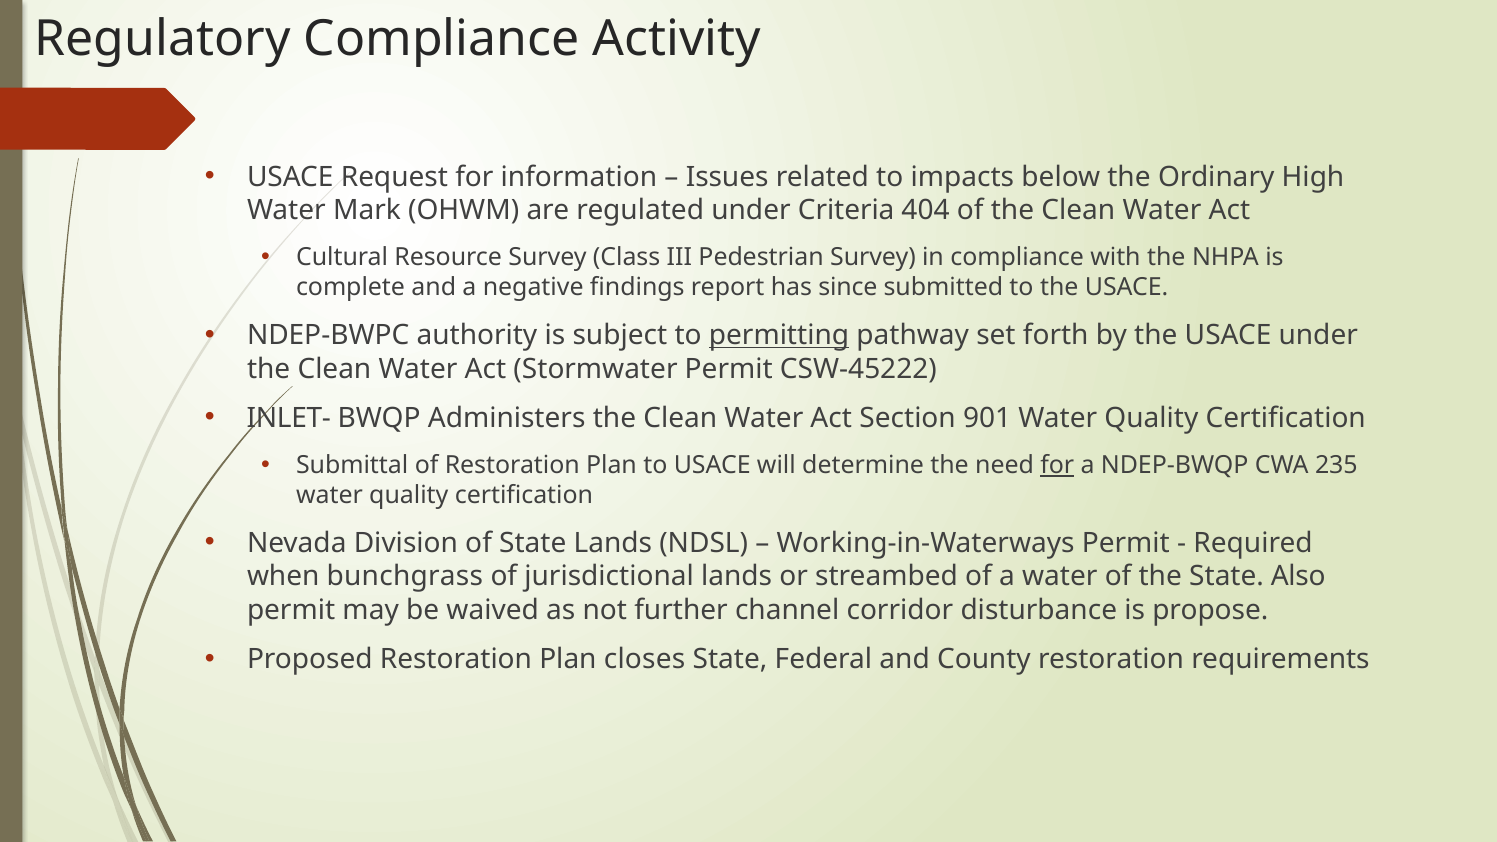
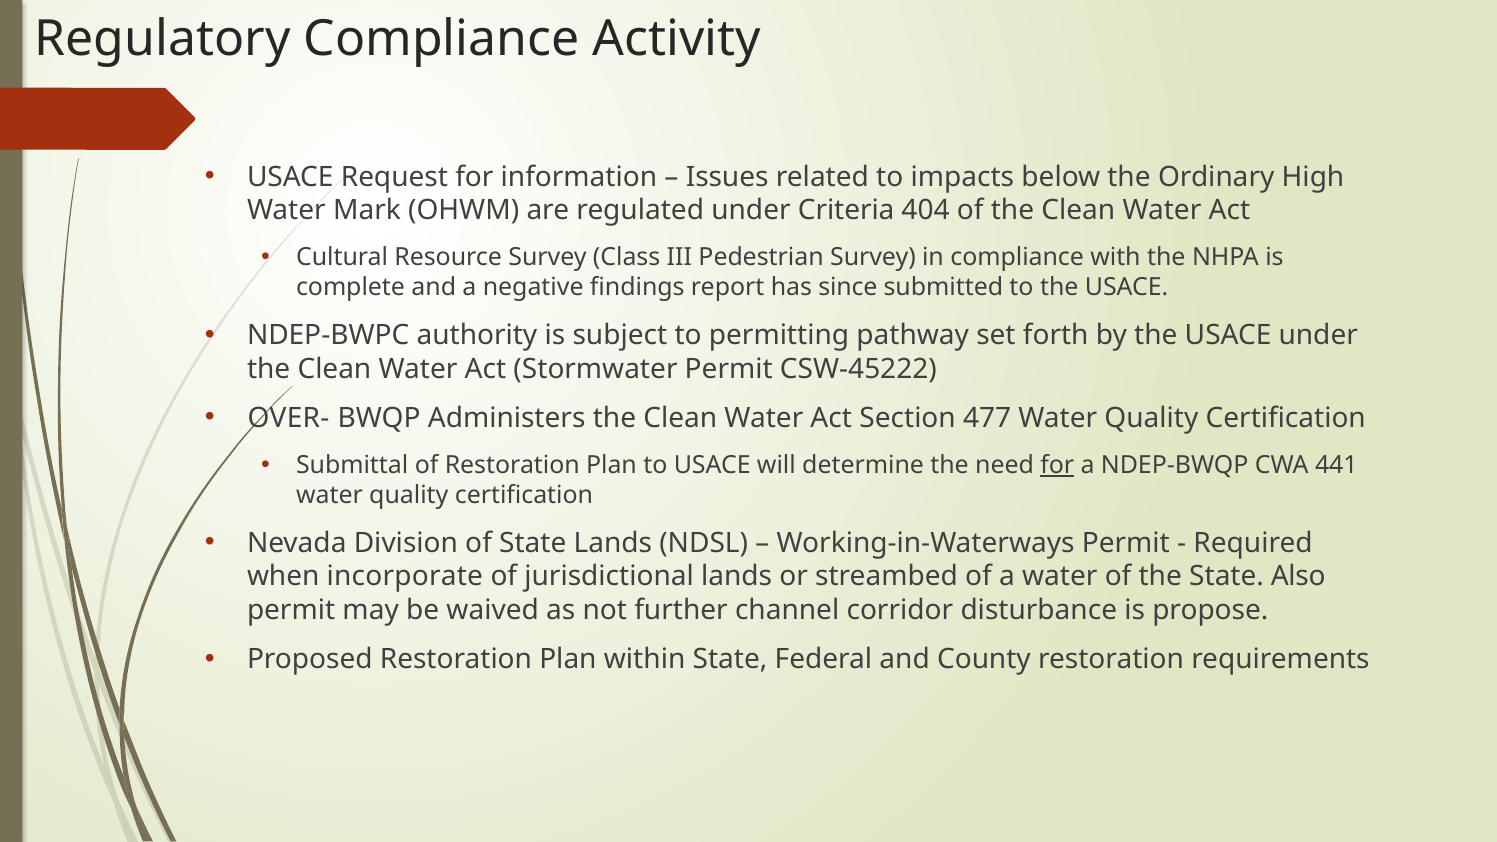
permitting underline: present -> none
INLET-: INLET- -> OVER-
901: 901 -> 477
235: 235 -> 441
bunchgrass: bunchgrass -> incorporate
closes: closes -> within
